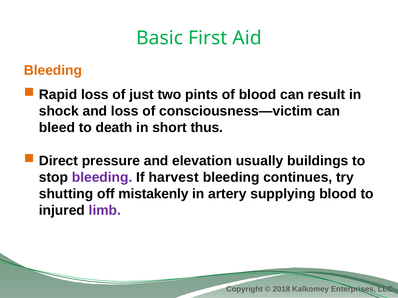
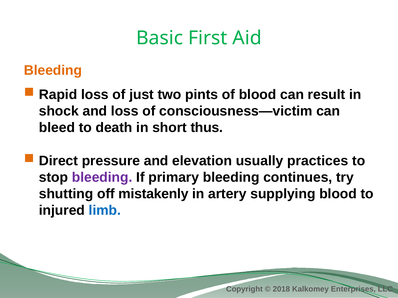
buildings: buildings -> practices
harvest: harvest -> primary
limb colour: purple -> blue
